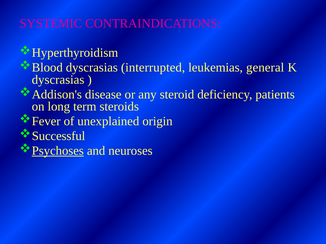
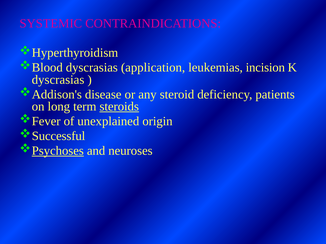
interrupted: interrupted -> application
general: general -> incision
steroids underline: none -> present
